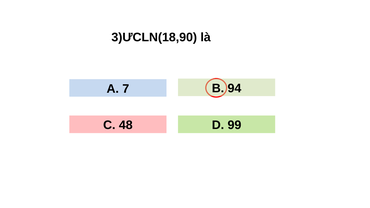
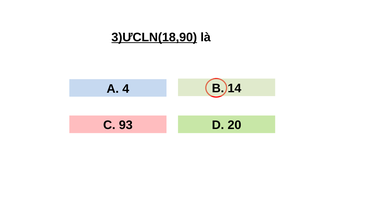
3)ƯCLN(18,90 underline: none -> present
7: 7 -> 4
94: 94 -> 14
48: 48 -> 93
99: 99 -> 20
